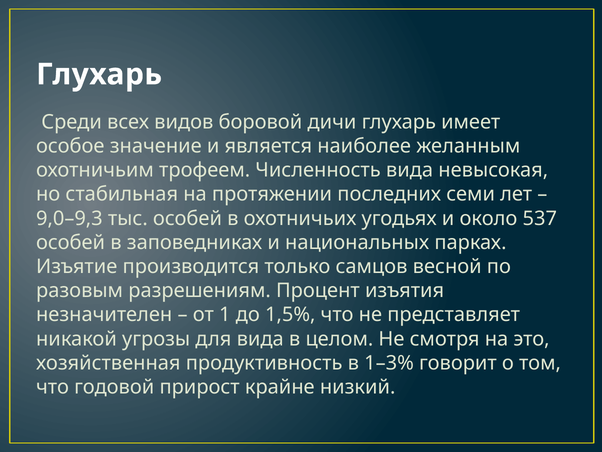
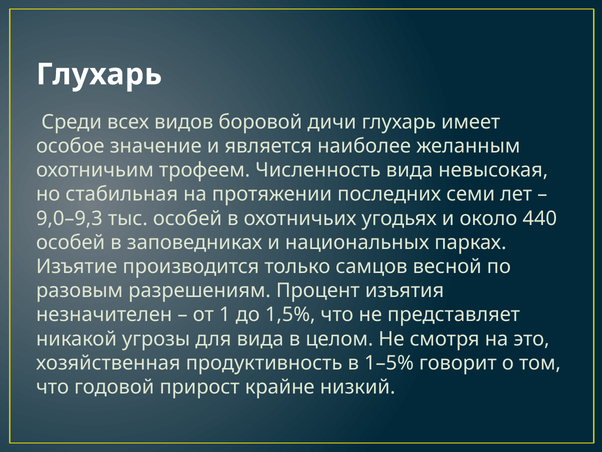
537: 537 -> 440
1–3%: 1–3% -> 1–5%
